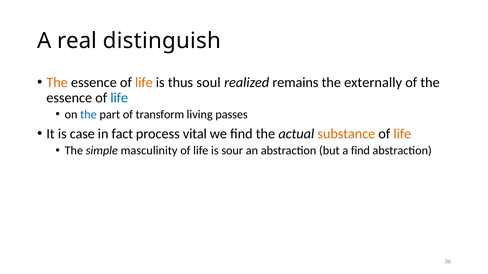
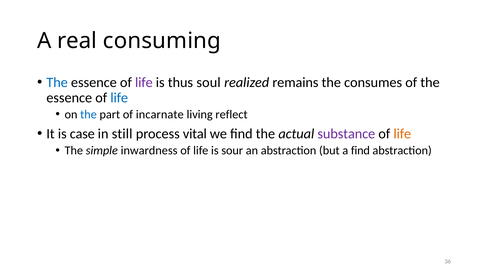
distinguish: distinguish -> consuming
The at (57, 82) colour: orange -> blue
life at (144, 82) colour: orange -> purple
externally: externally -> consumes
transform: transform -> incarnate
passes: passes -> reflect
fact: fact -> still
substance colour: orange -> purple
masculinity: masculinity -> inwardness
